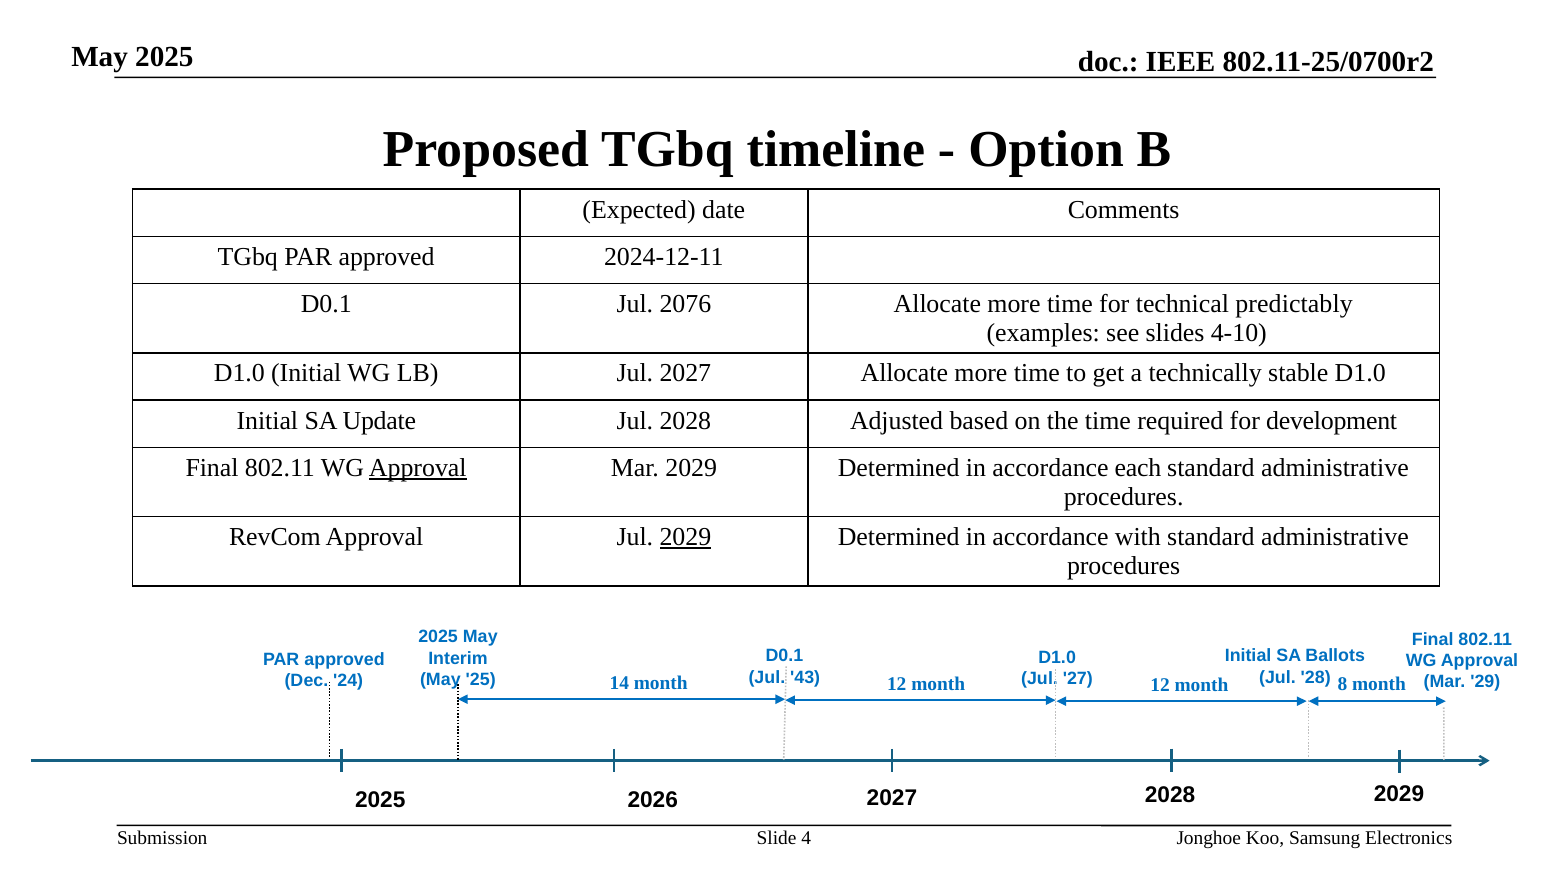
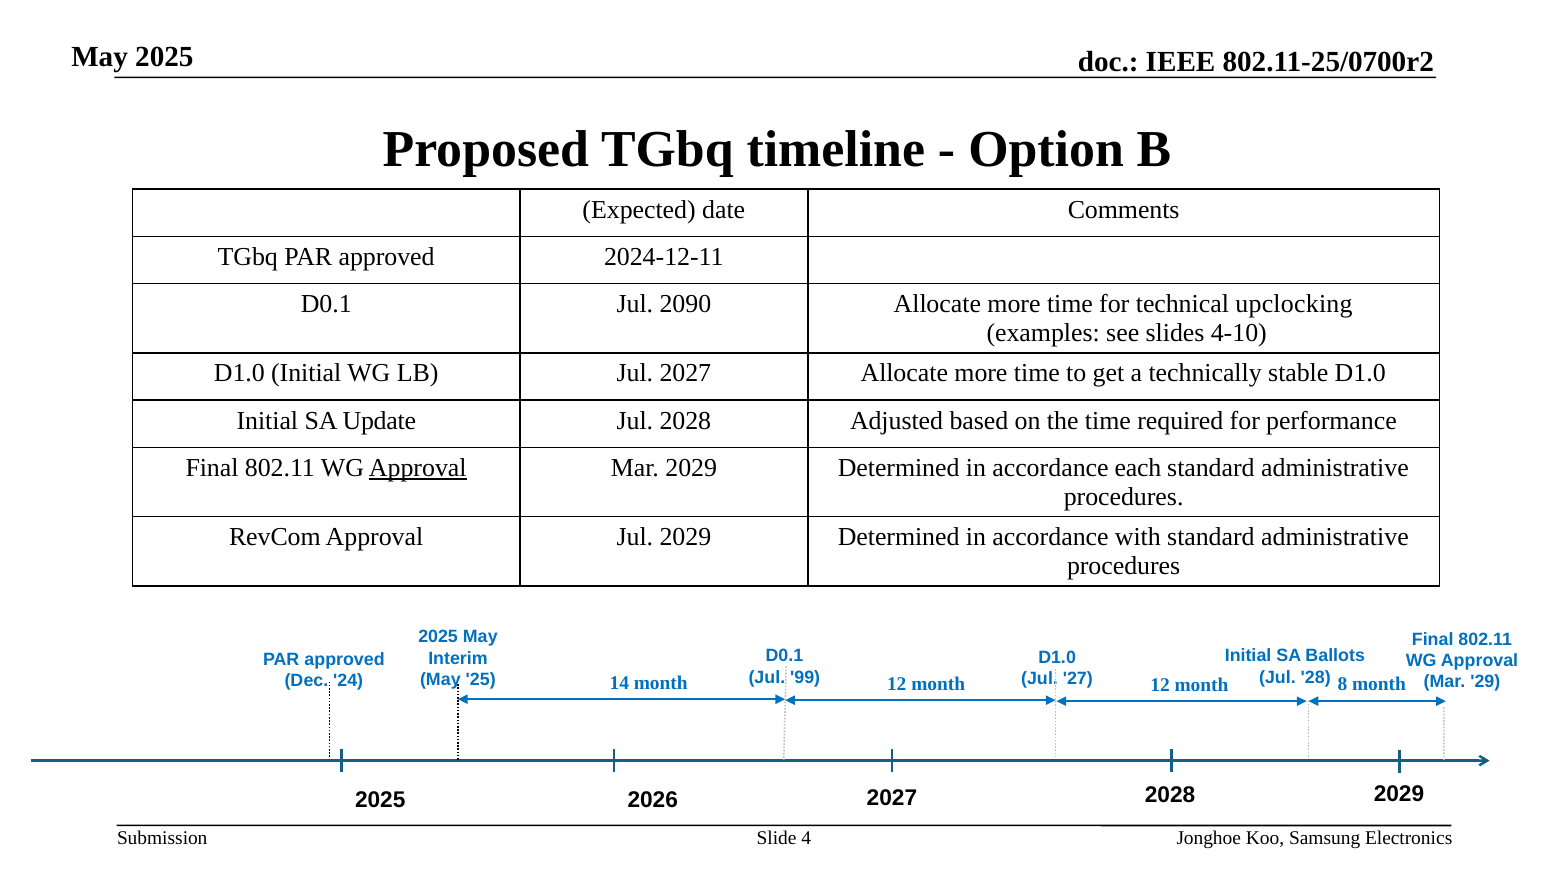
2076: 2076 -> 2090
predictably: predictably -> upclocking
development: development -> performance
2029 at (685, 537) underline: present -> none
43: 43 -> 99
